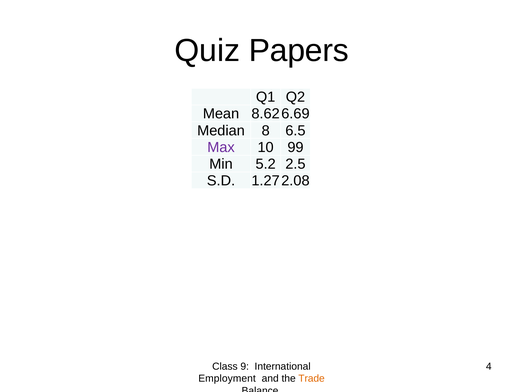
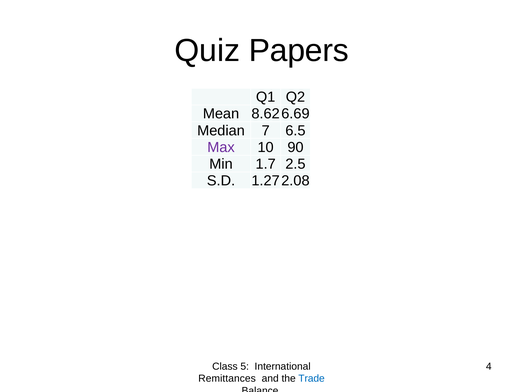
8: 8 -> 7
99: 99 -> 90
5.2: 5.2 -> 1.7
9: 9 -> 5
Employment: Employment -> Remittances
Trade colour: orange -> blue
